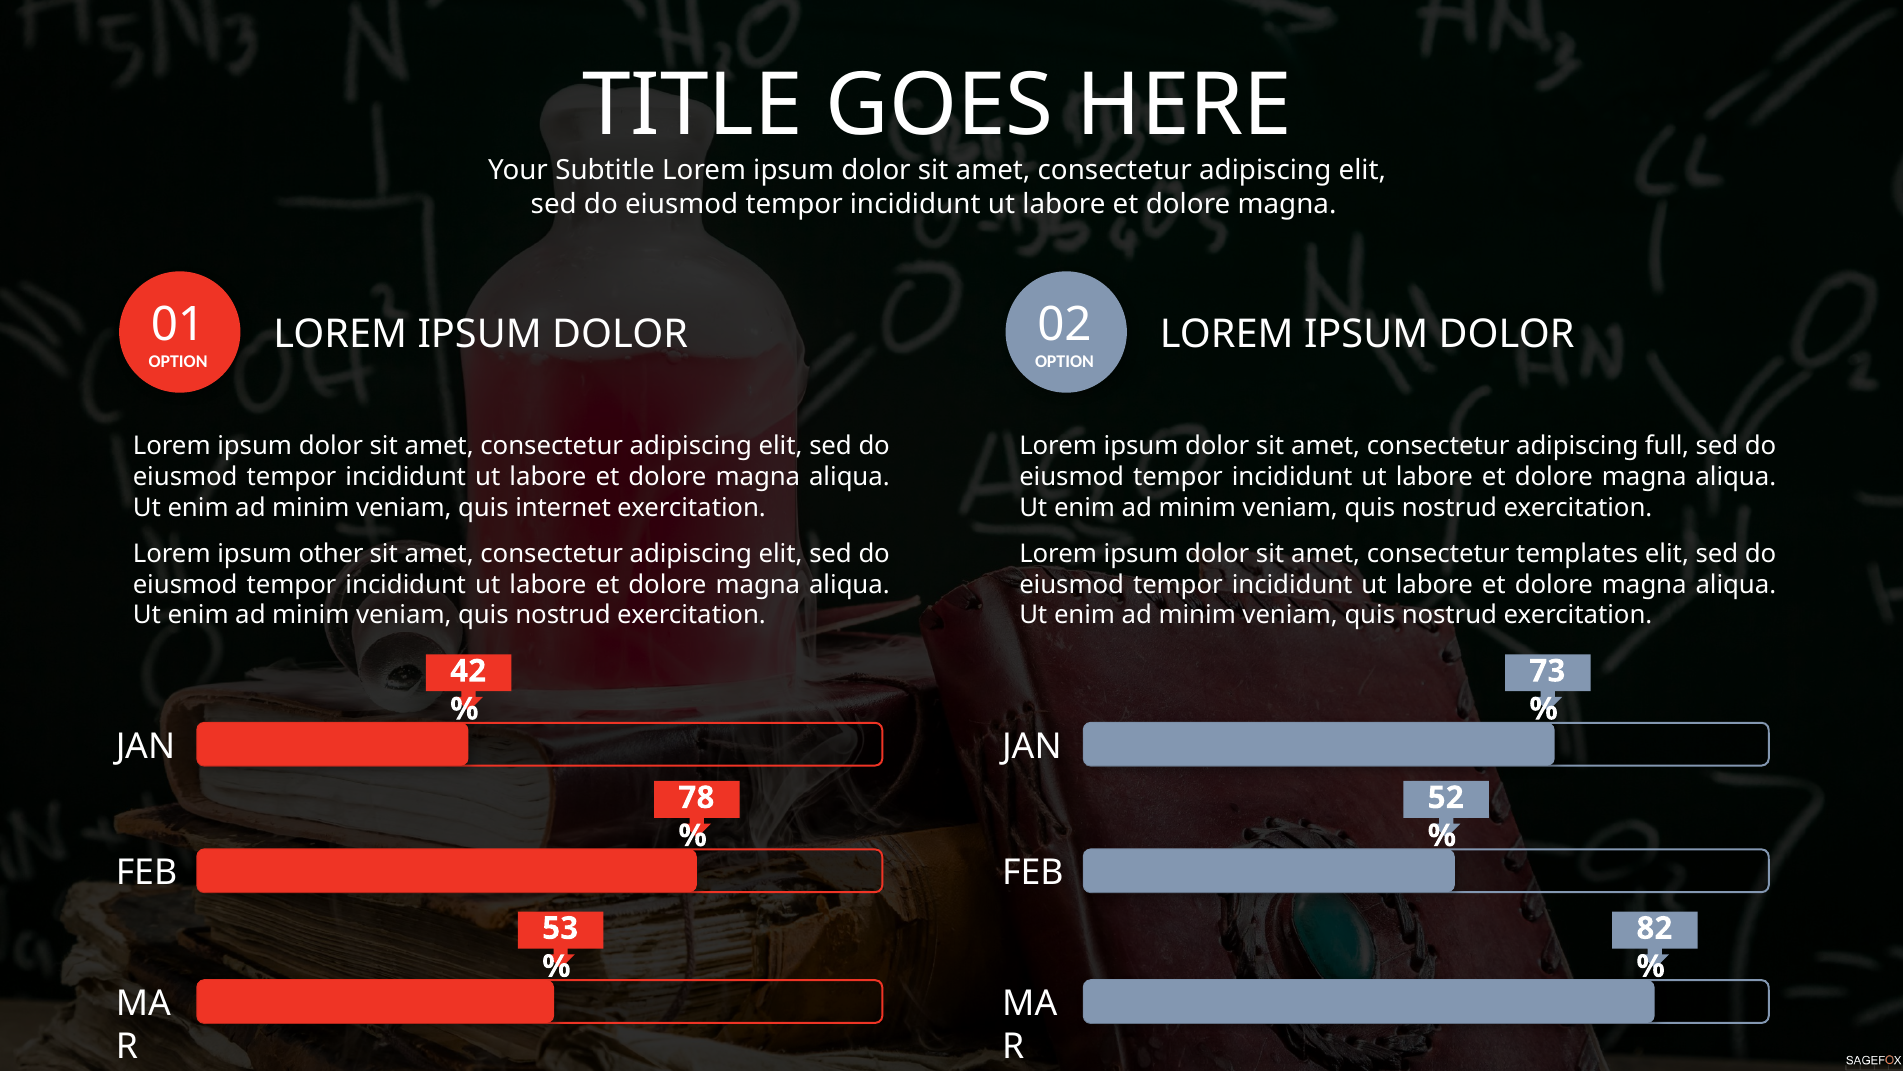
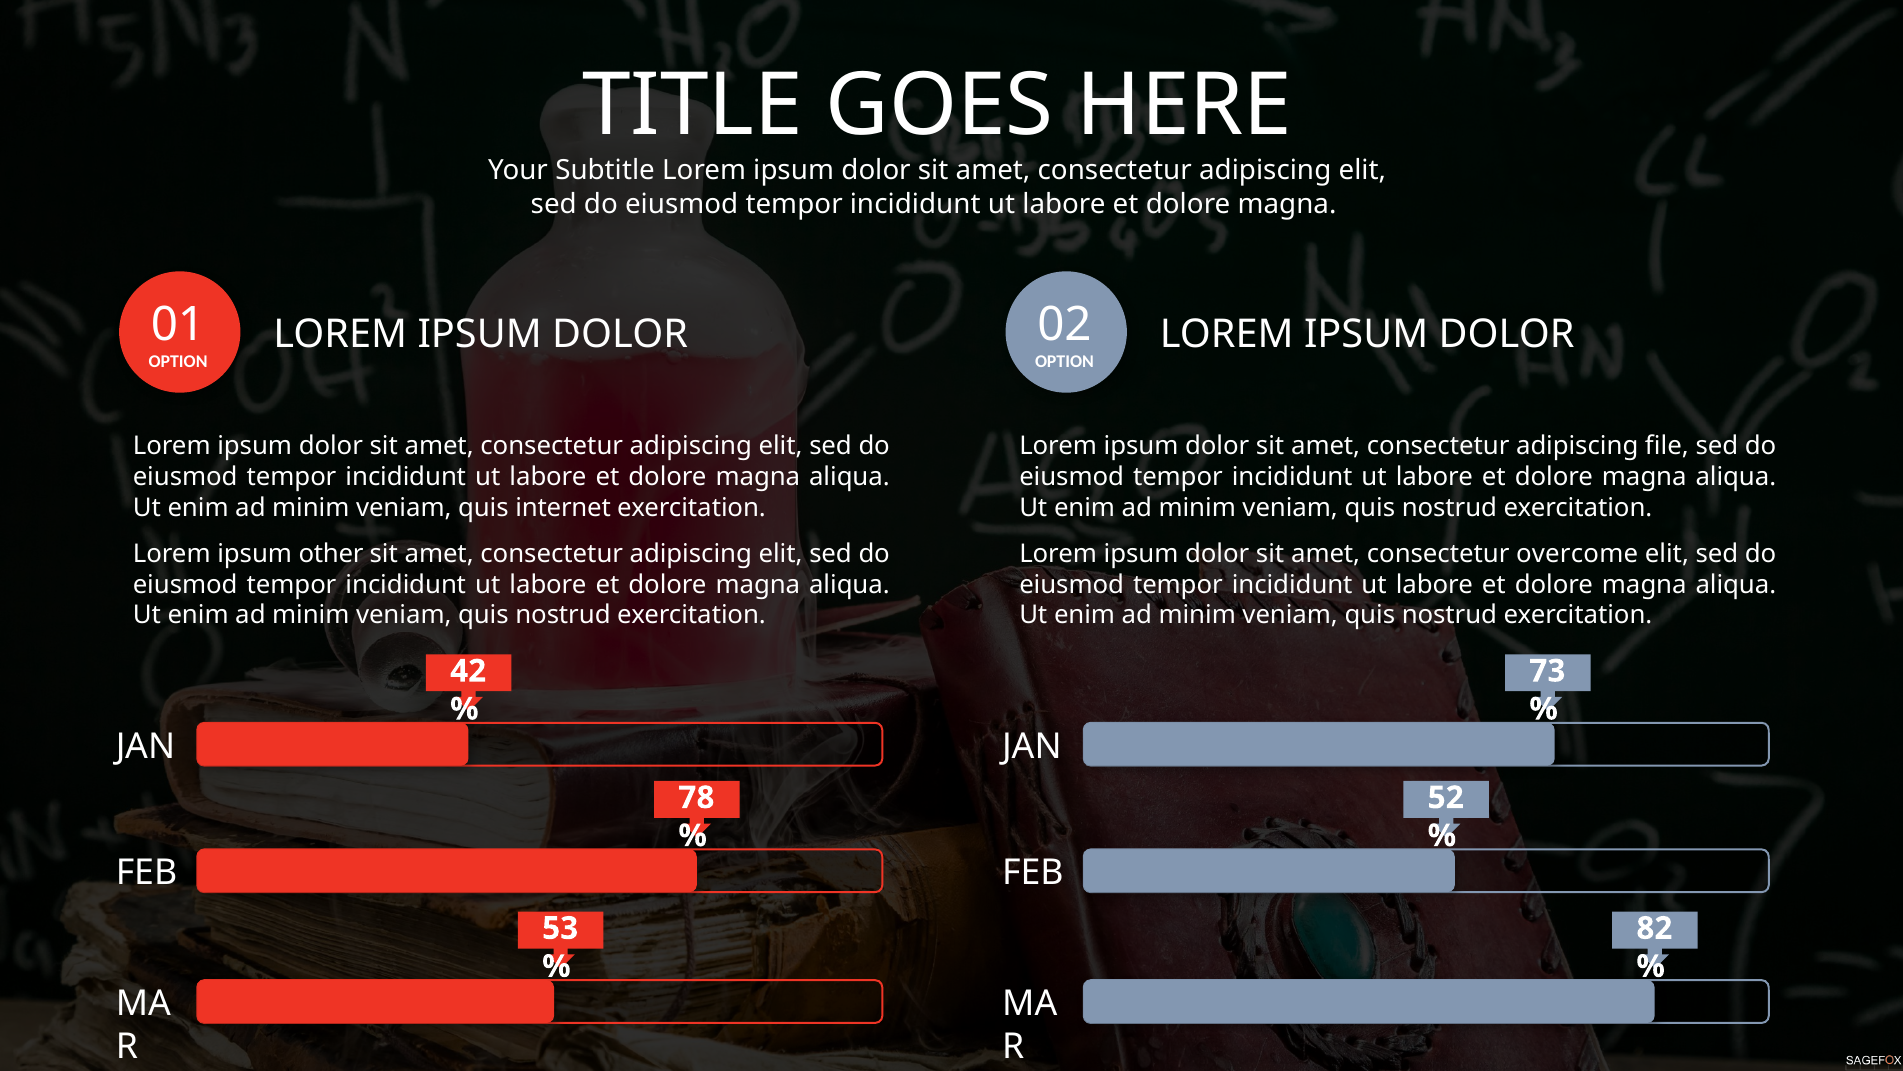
full: full -> file
templates: templates -> overcome
